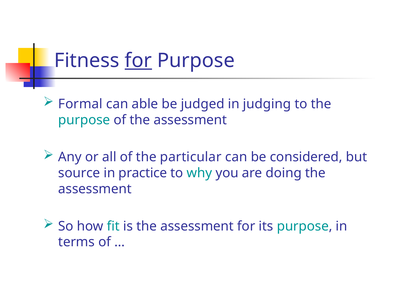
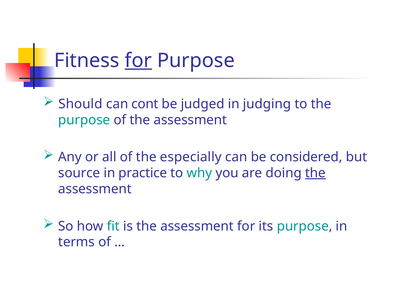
Formal: Formal -> Should
able: able -> cont
particular: particular -> especially
the at (315, 173) underline: none -> present
